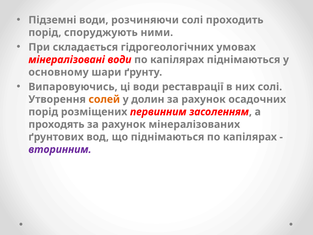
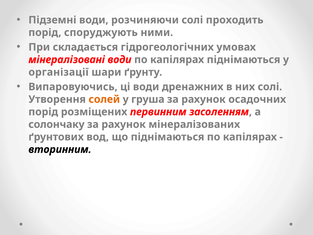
основному: основному -> організації
реставрації: реставрації -> дренажних
долин: долин -> груша
проходять: проходять -> солончаку
вторинним colour: purple -> black
